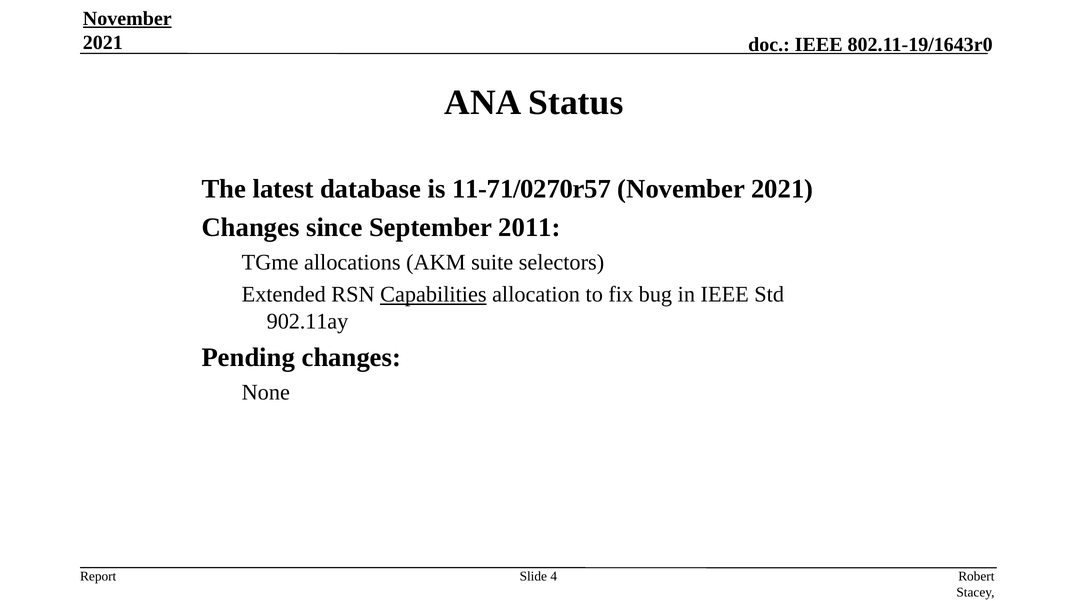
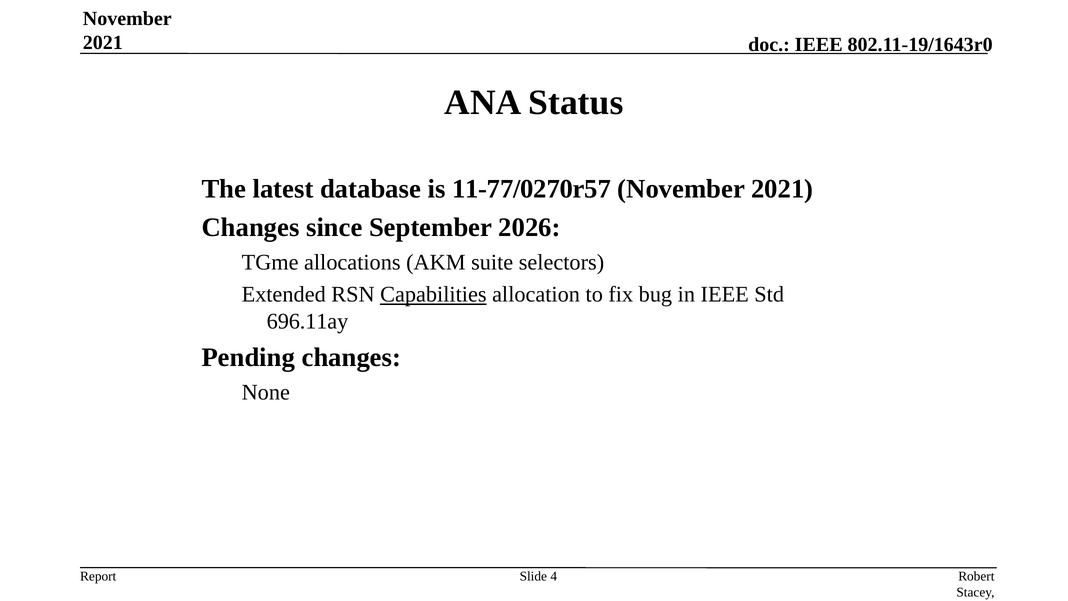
November at (127, 19) underline: present -> none
11-71/0270r57: 11-71/0270r57 -> 11-77/0270r57
2011: 2011 -> 2026
902.11ay: 902.11ay -> 696.11ay
